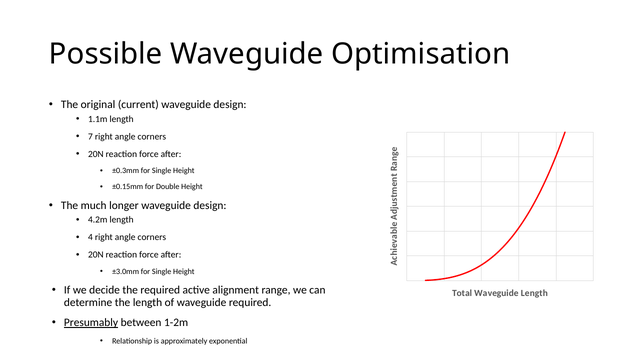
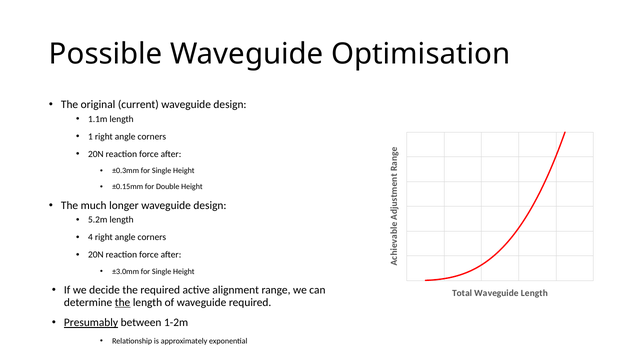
7: 7 -> 1
4.2m: 4.2m -> 5.2m
the at (123, 302) underline: none -> present
